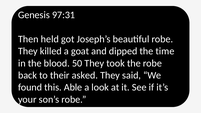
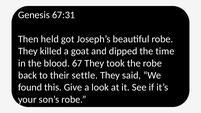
97:31: 97:31 -> 67:31
50: 50 -> 67
asked: asked -> settle
Able: Able -> Give
